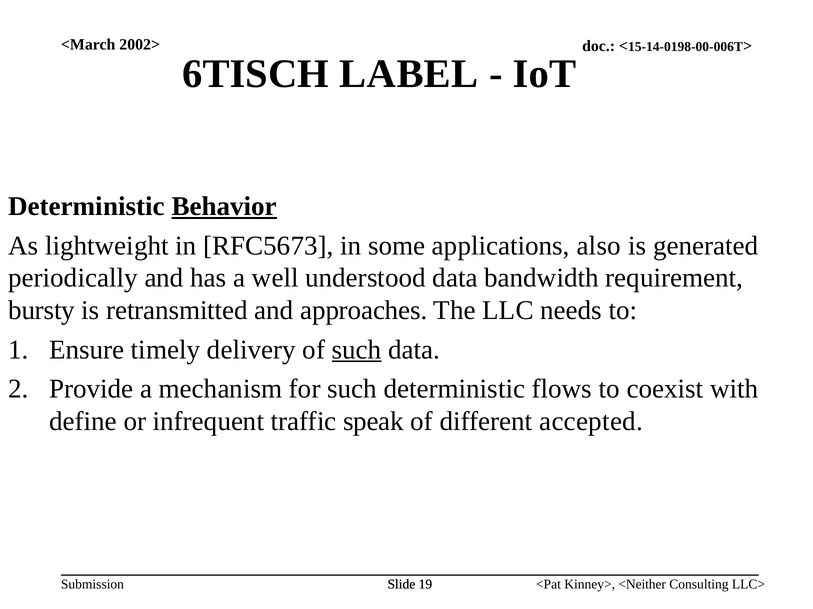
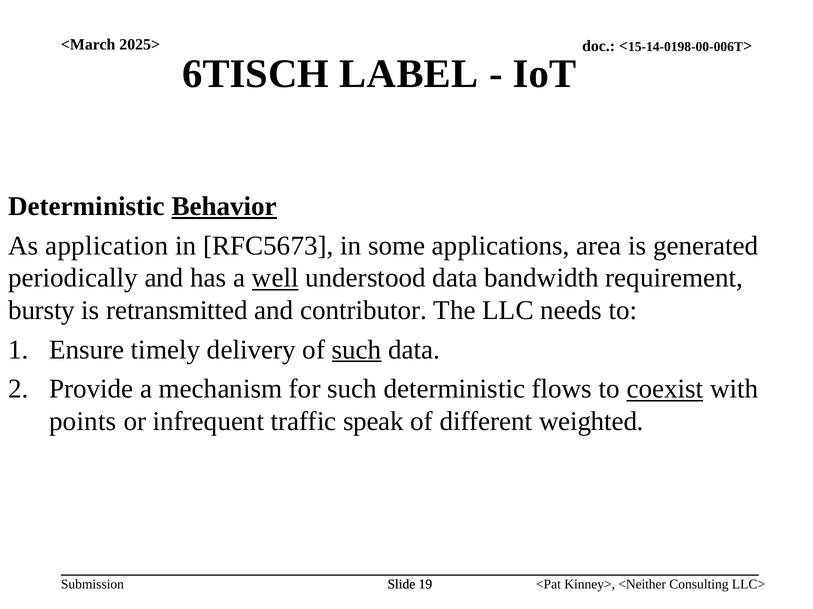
2002>: 2002> -> 2025>
lightweight: lightweight -> application
also: also -> area
well underline: none -> present
approaches: approaches -> contributor
coexist underline: none -> present
define: define -> points
accepted: accepted -> weighted
